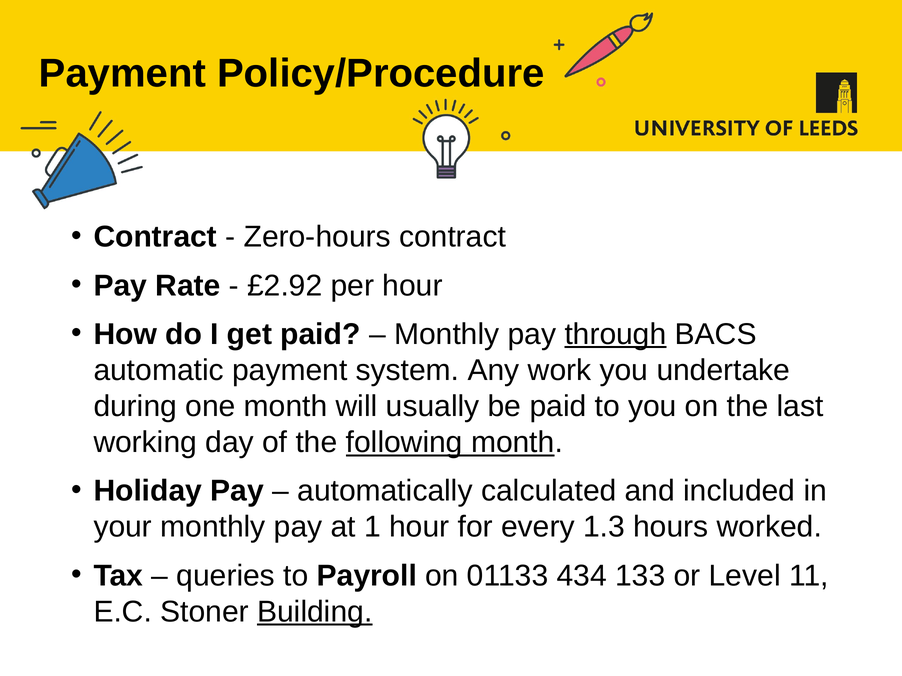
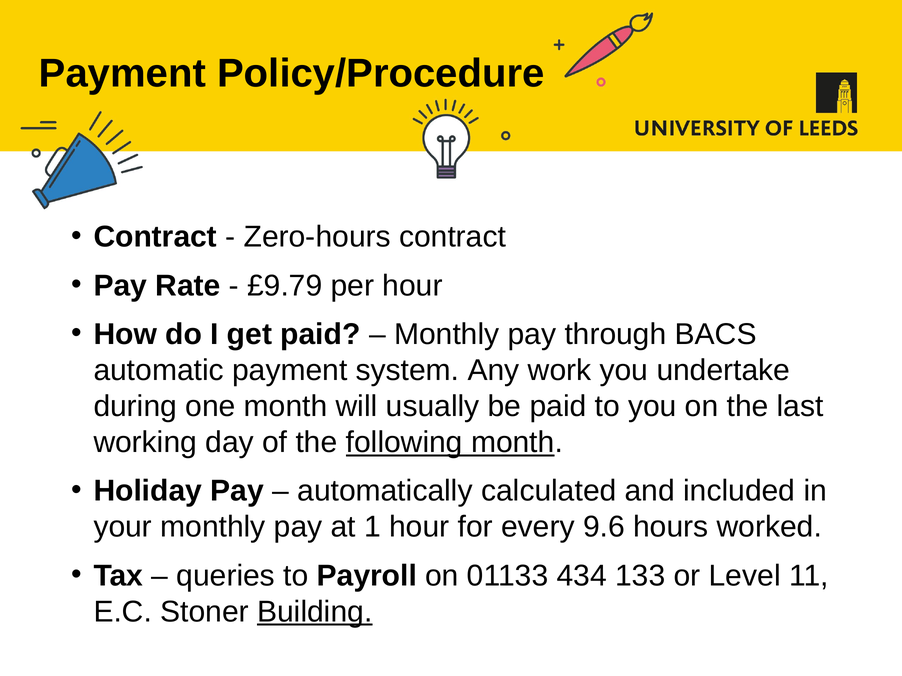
£2.92: £2.92 -> £9.79
through underline: present -> none
1.3: 1.3 -> 9.6
